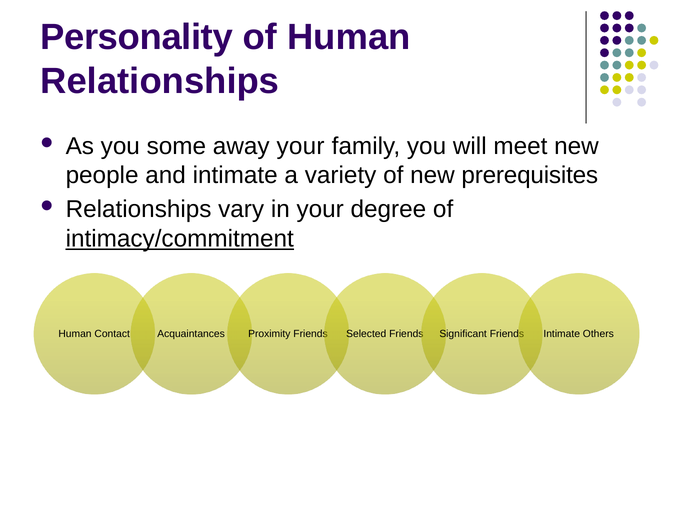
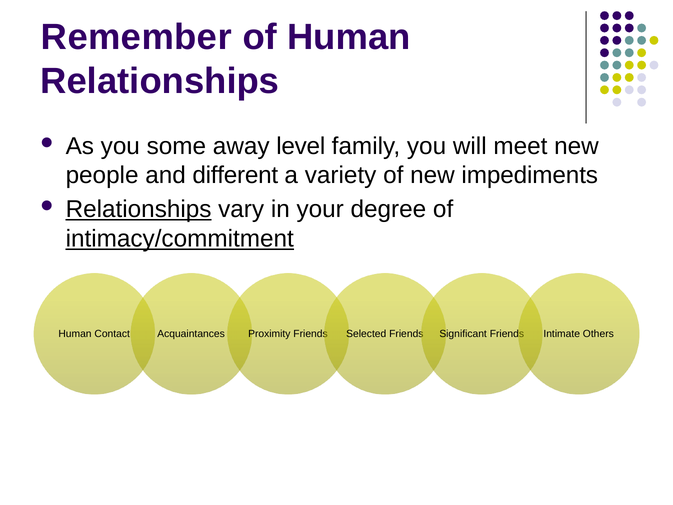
Personality: Personality -> Remember
away your: your -> level
and intimate: intimate -> different
prerequisites: prerequisites -> impediments
Relationships at (139, 209) underline: none -> present
